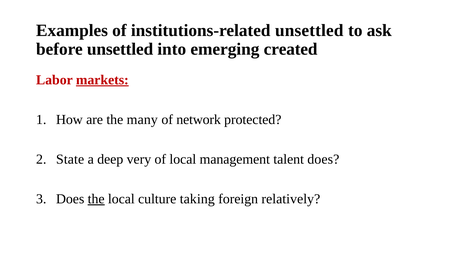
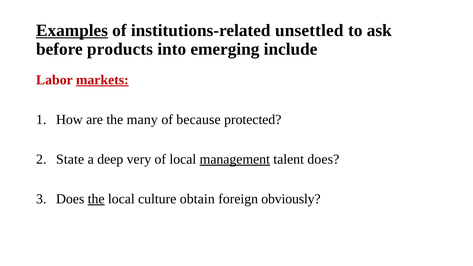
Examples underline: none -> present
before unsettled: unsettled -> products
created: created -> include
network: network -> because
management underline: none -> present
taking: taking -> obtain
relatively: relatively -> obviously
